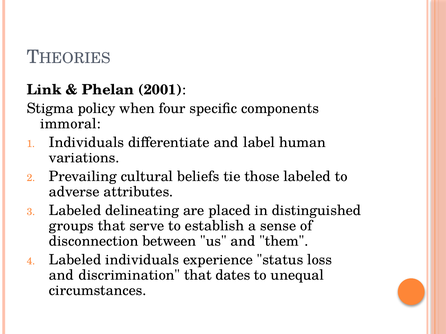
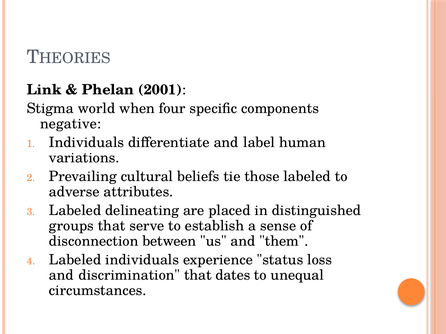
policy: policy -> world
immoral: immoral -> negative
